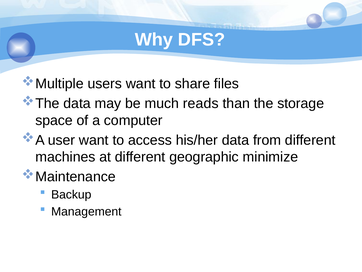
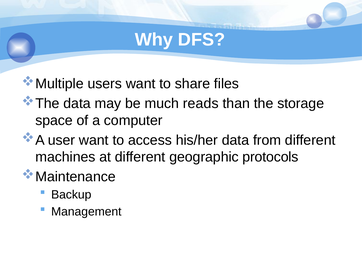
minimize: minimize -> protocols
